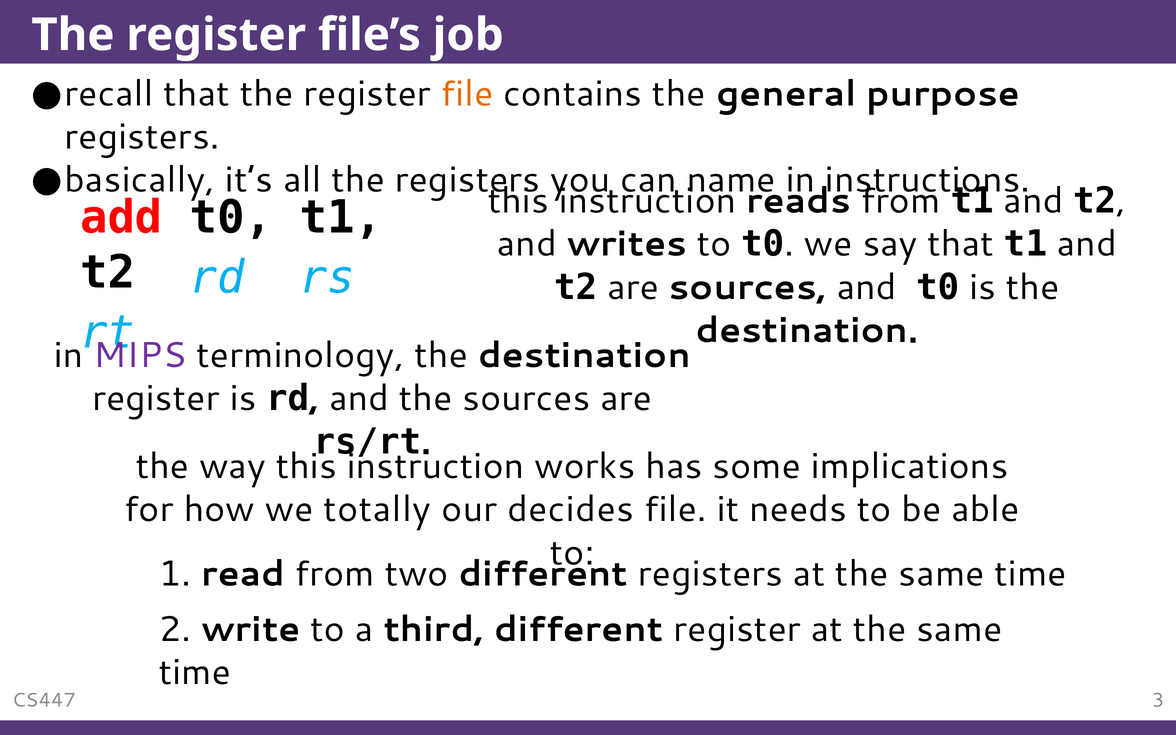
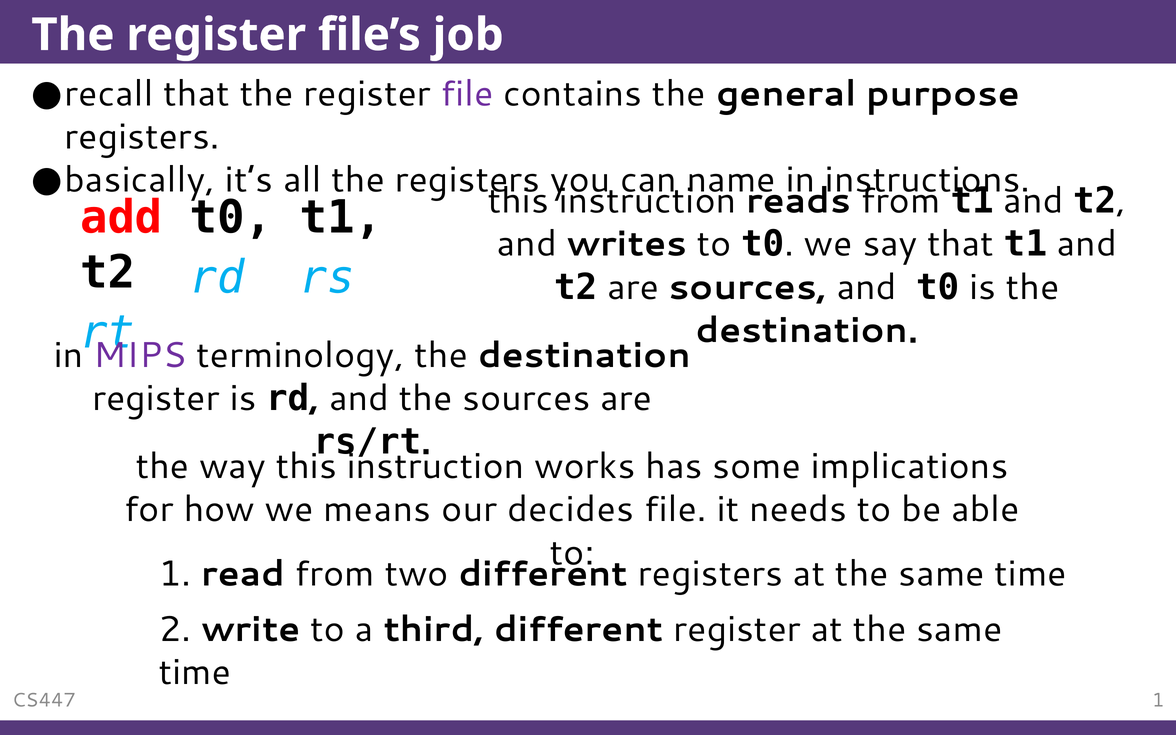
file at (467, 94) colour: orange -> purple
totally: totally -> means
CS447 3: 3 -> 1
